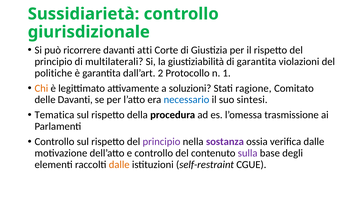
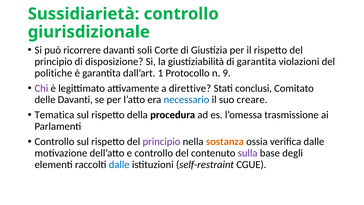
atti: atti -> soli
multilaterali: multilaterali -> disposizione
2: 2 -> 1
1: 1 -> 9
Chi colour: orange -> purple
soluzioni: soluzioni -> direttive
ragione: ragione -> conclusi
sintesi: sintesi -> creare
sostanza colour: purple -> orange
dalle at (119, 164) colour: orange -> blue
